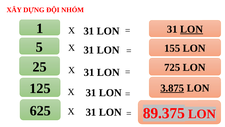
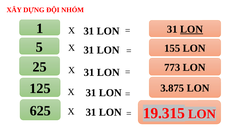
725: 725 -> 773
3.875 underline: present -> none
89.375: 89.375 -> 19.315
